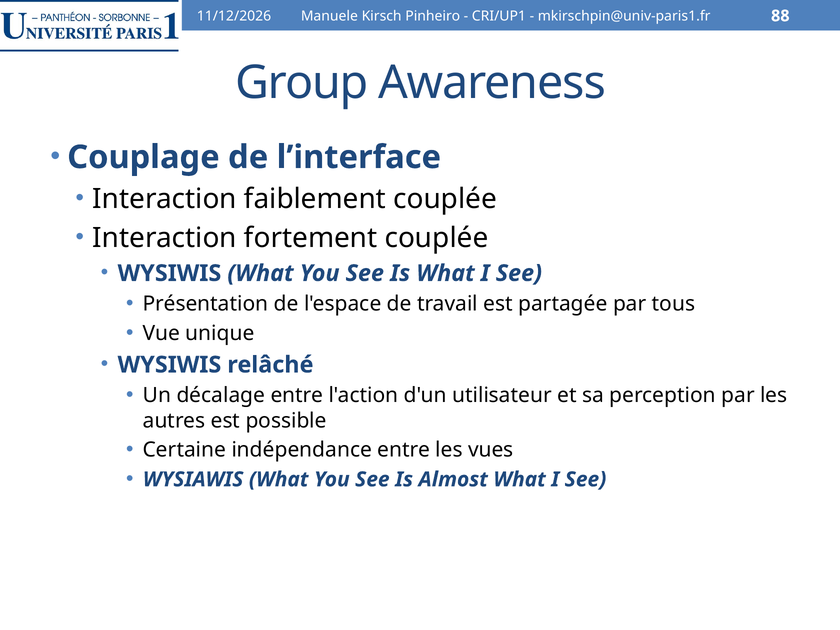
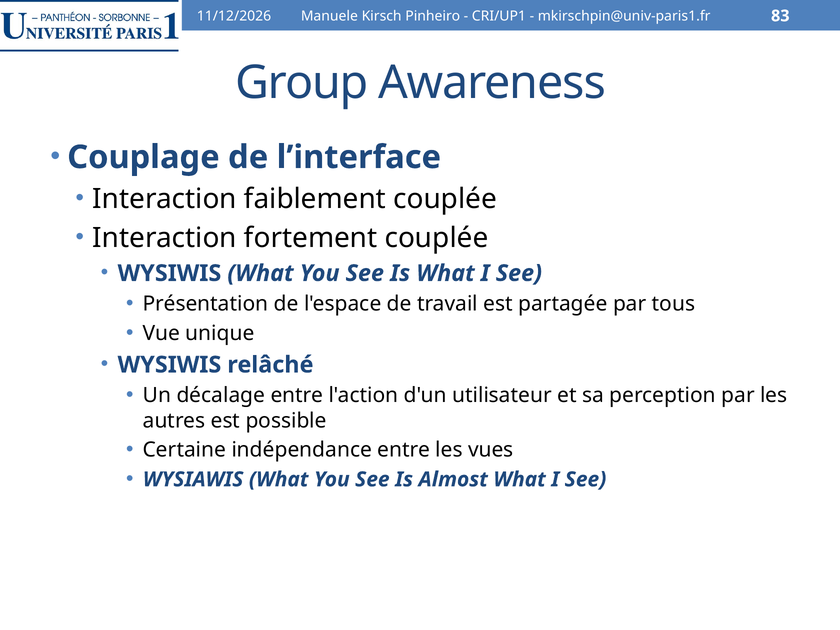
88: 88 -> 83
